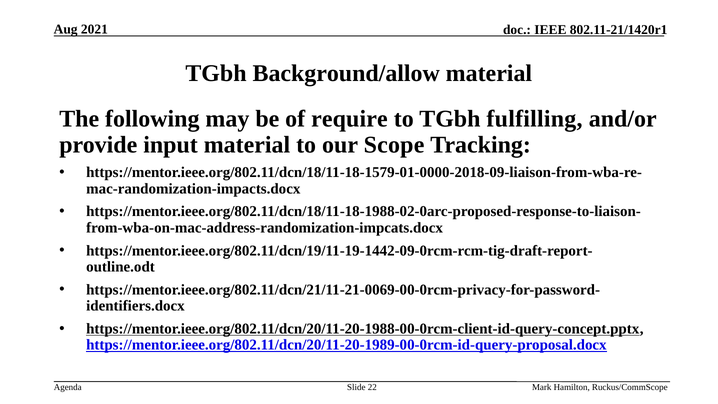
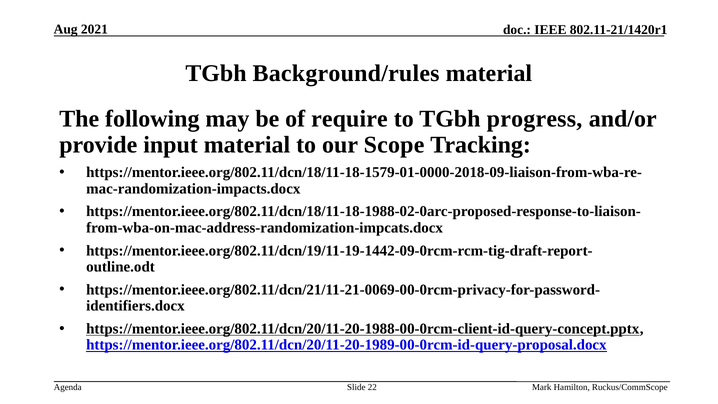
Background/allow: Background/allow -> Background/rules
fulfilling: fulfilling -> progress
